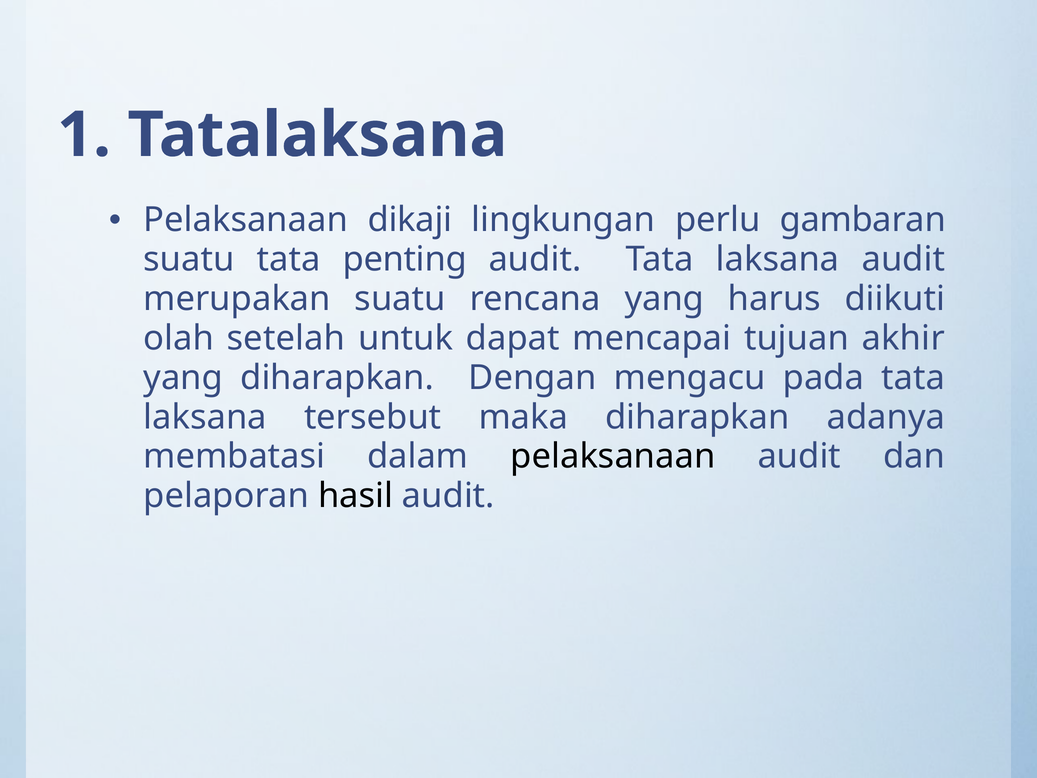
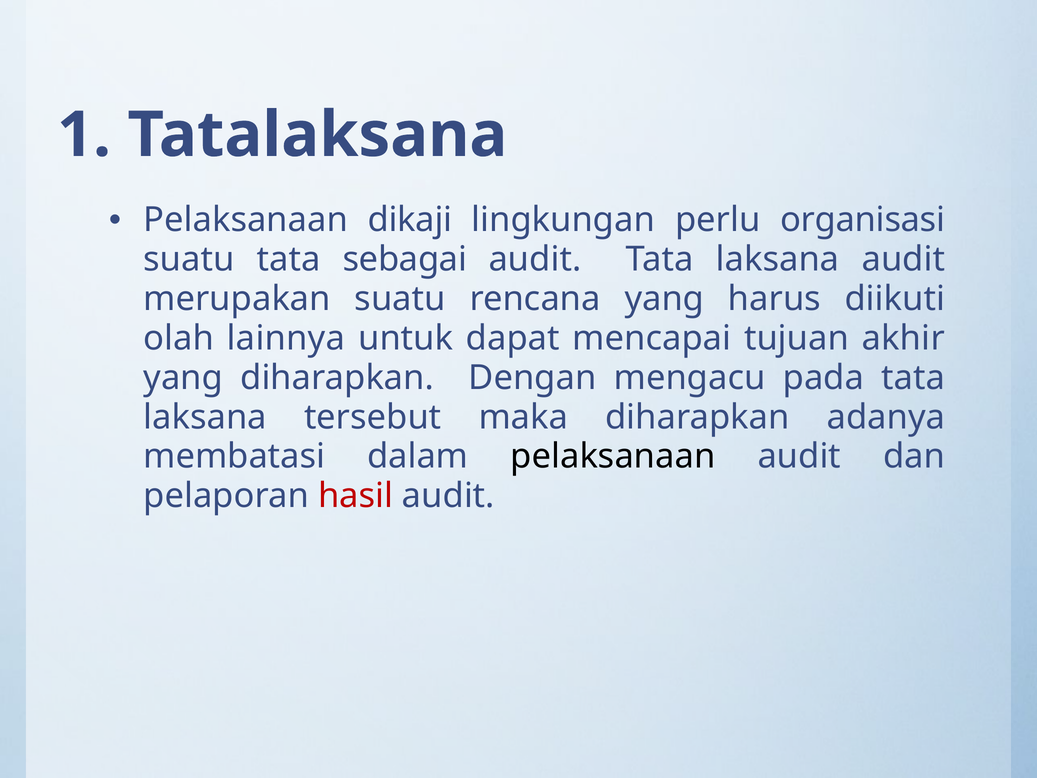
gambaran: gambaran -> organisasi
penting: penting -> sebagai
setelah: setelah -> lainnya
hasil colour: black -> red
